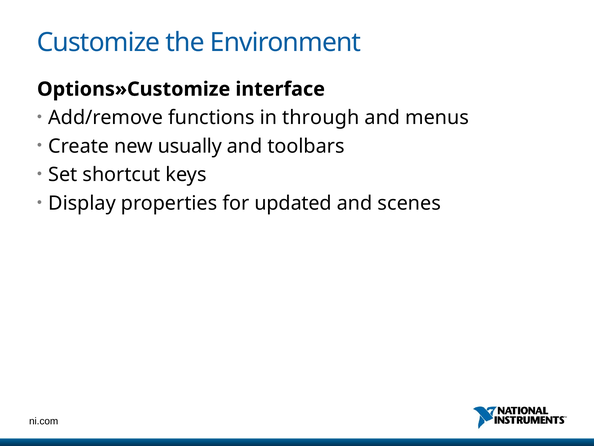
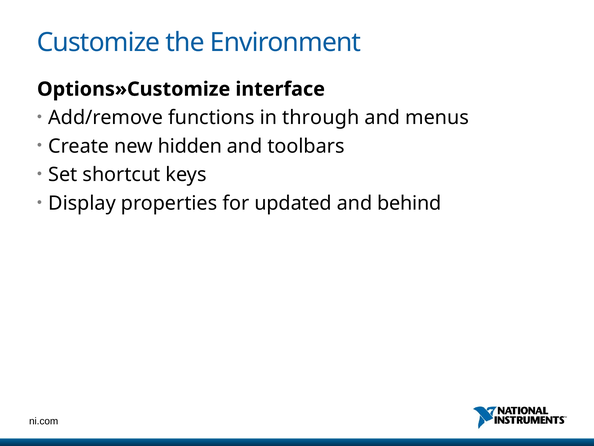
usually: usually -> hidden
scenes: scenes -> behind
